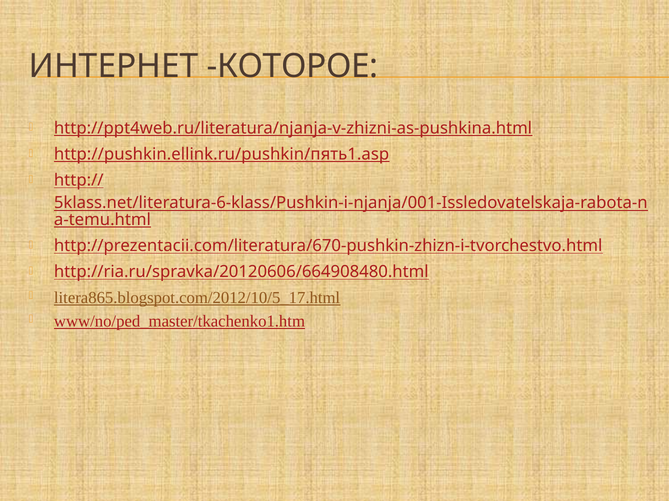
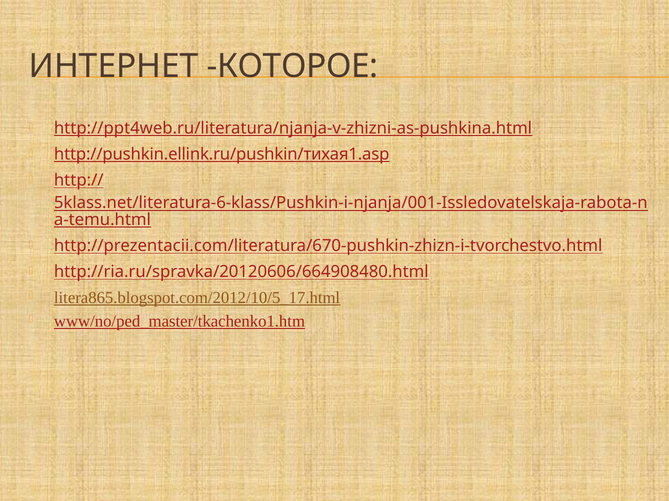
http://pushkin.ellink.ru/pushkin/пять1.asp: http://pushkin.ellink.ru/pushkin/пять1.asp -> http://pushkin.ellink.ru/pushkin/тихая1.asp
